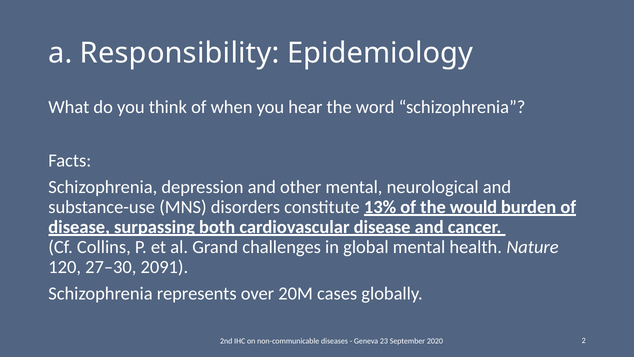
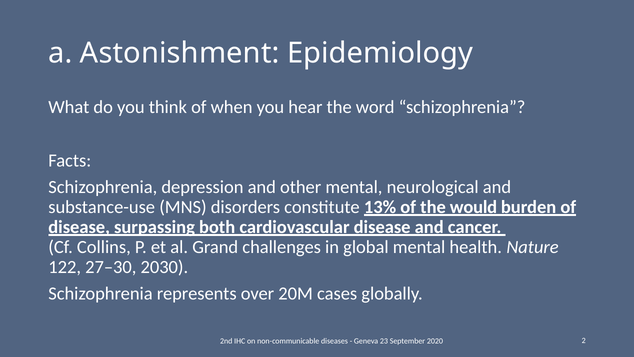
Responsibility: Responsibility -> Astonishment
120: 120 -> 122
2091: 2091 -> 2030
